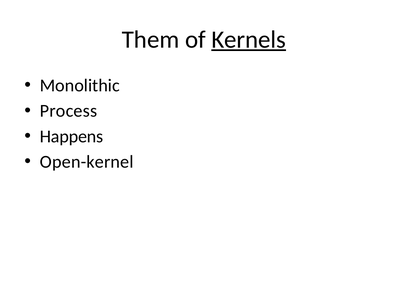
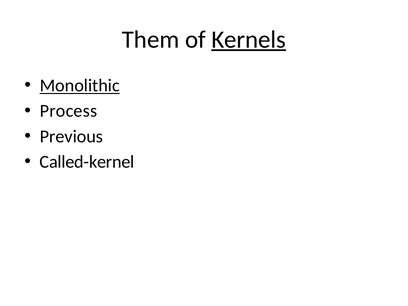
Monolithic underline: none -> present
Happens: Happens -> Previous
Open-kernel: Open-kernel -> Called-kernel
